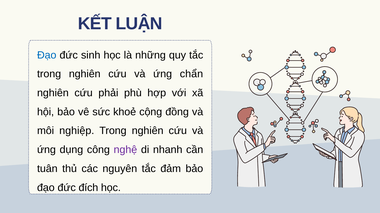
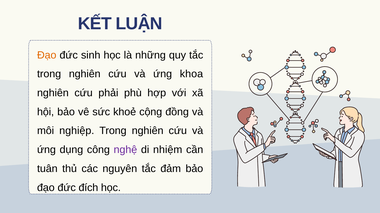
Đạo at (47, 55) colour: blue -> orange
chẩn: chẩn -> khoa
nhanh: nhanh -> nhiệm
